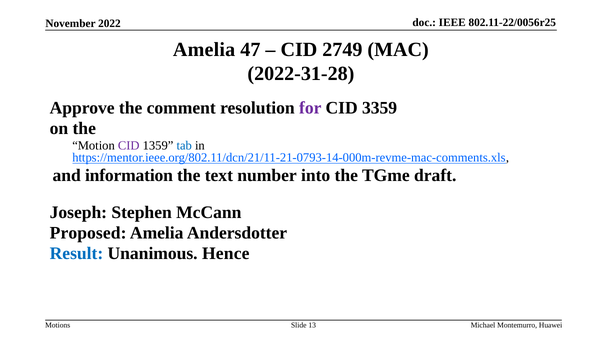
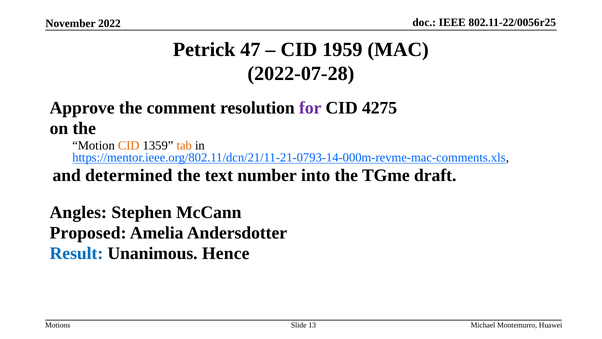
Amelia at (204, 50): Amelia -> Petrick
2749: 2749 -> 1959
2022-31-28: 2022-31-28 -> 2022-07-28
3359: 3359 -> 4275
CID at (129, 145) colour: purple -> orange
tab colour: blue -> orange
information: information -> determined
Joseph: Joseph -> Angles
